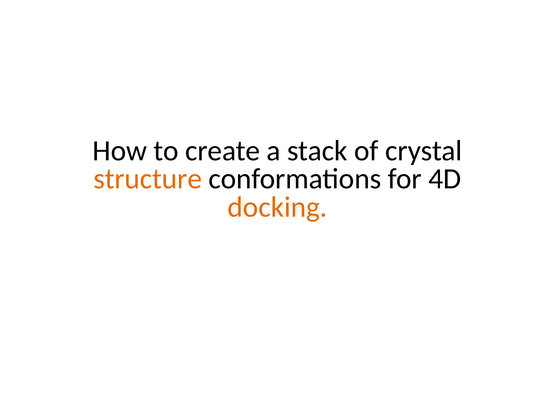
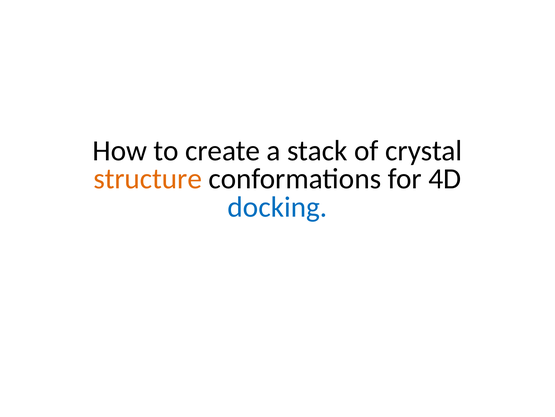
docking colour: orange -> blue
